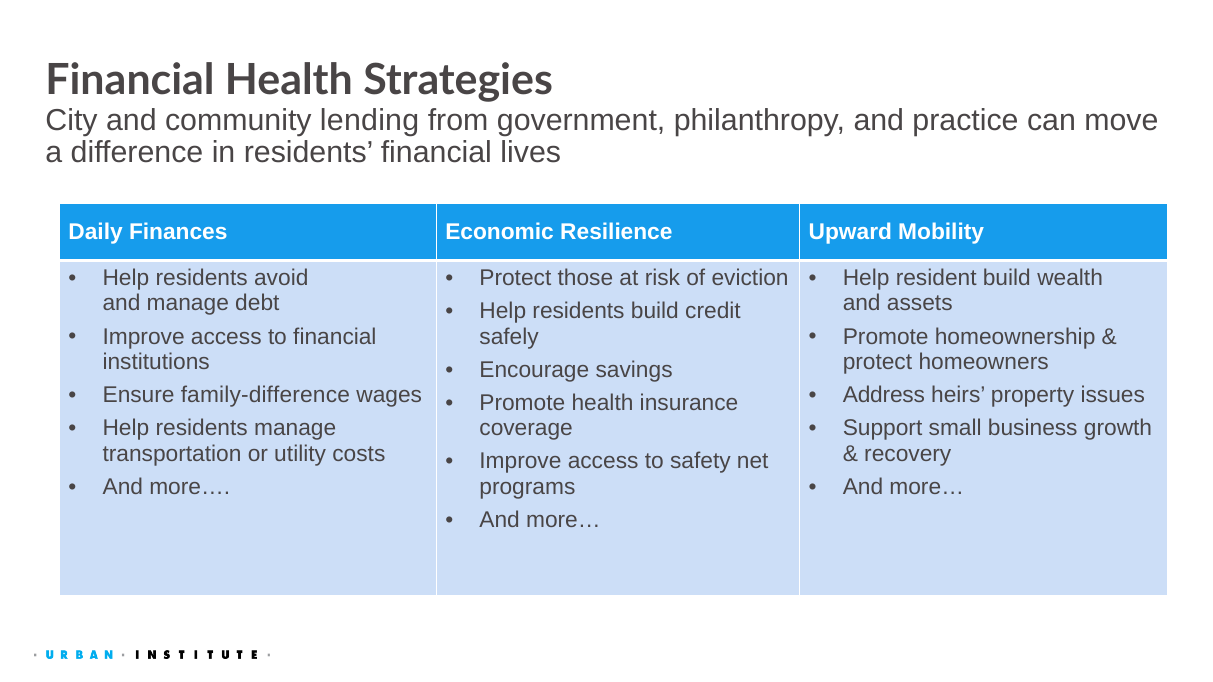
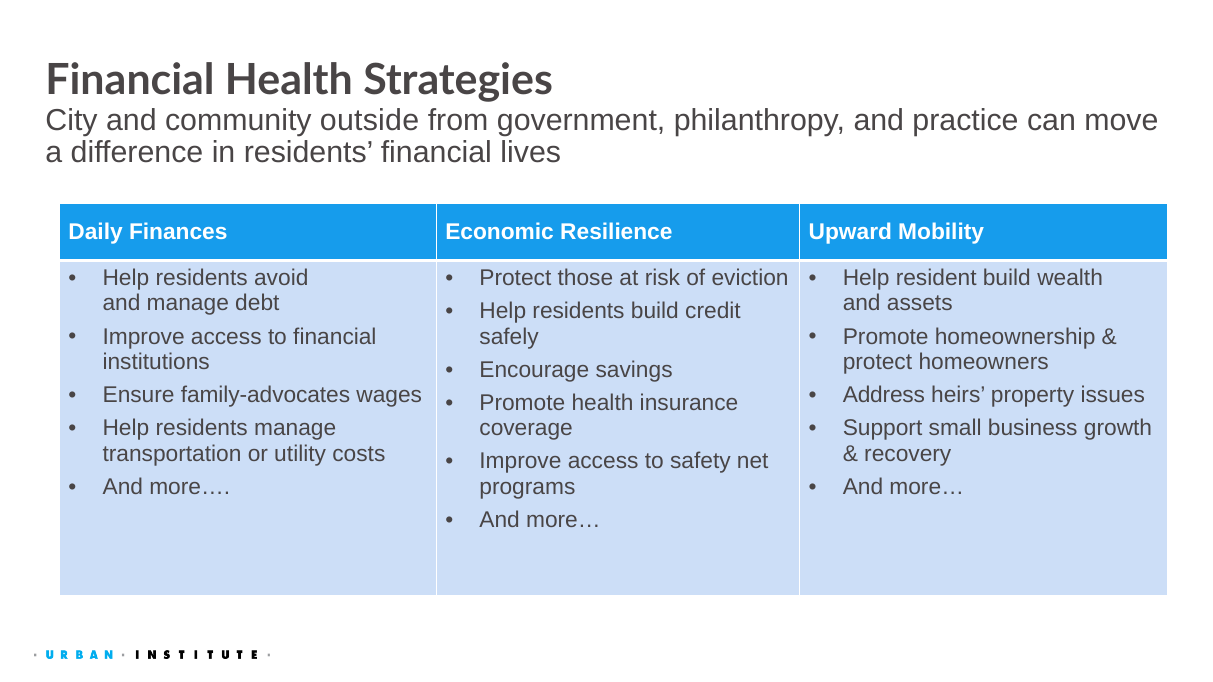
lending: lending -> outside
family-difference: family-difference -> family-advocates
